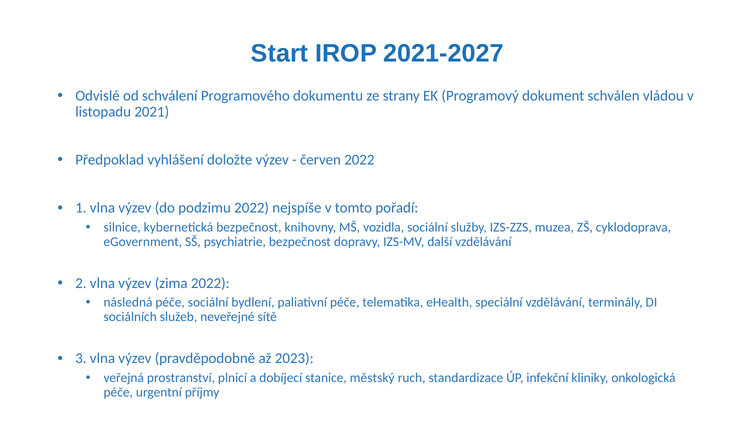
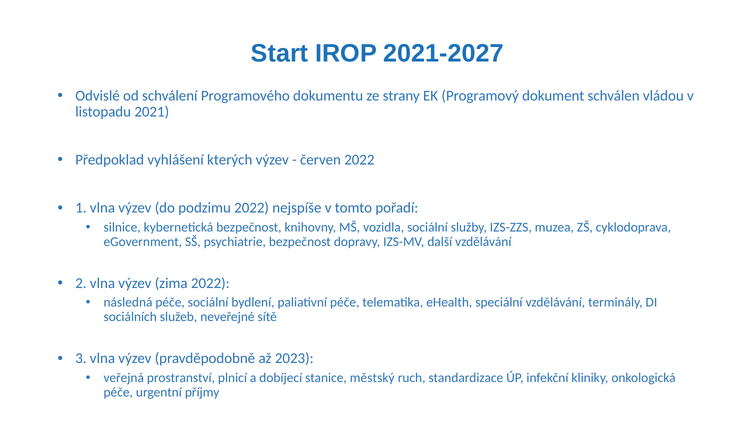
doložte: doložte -> kterých
